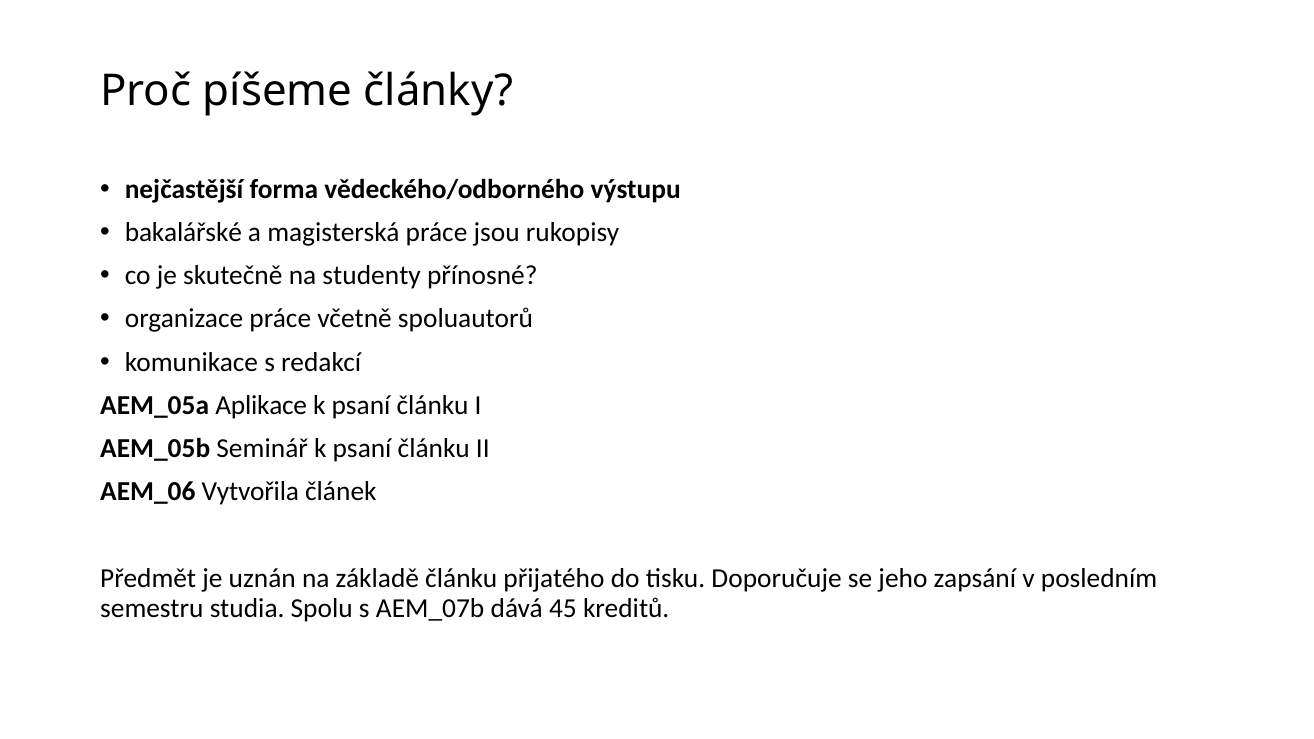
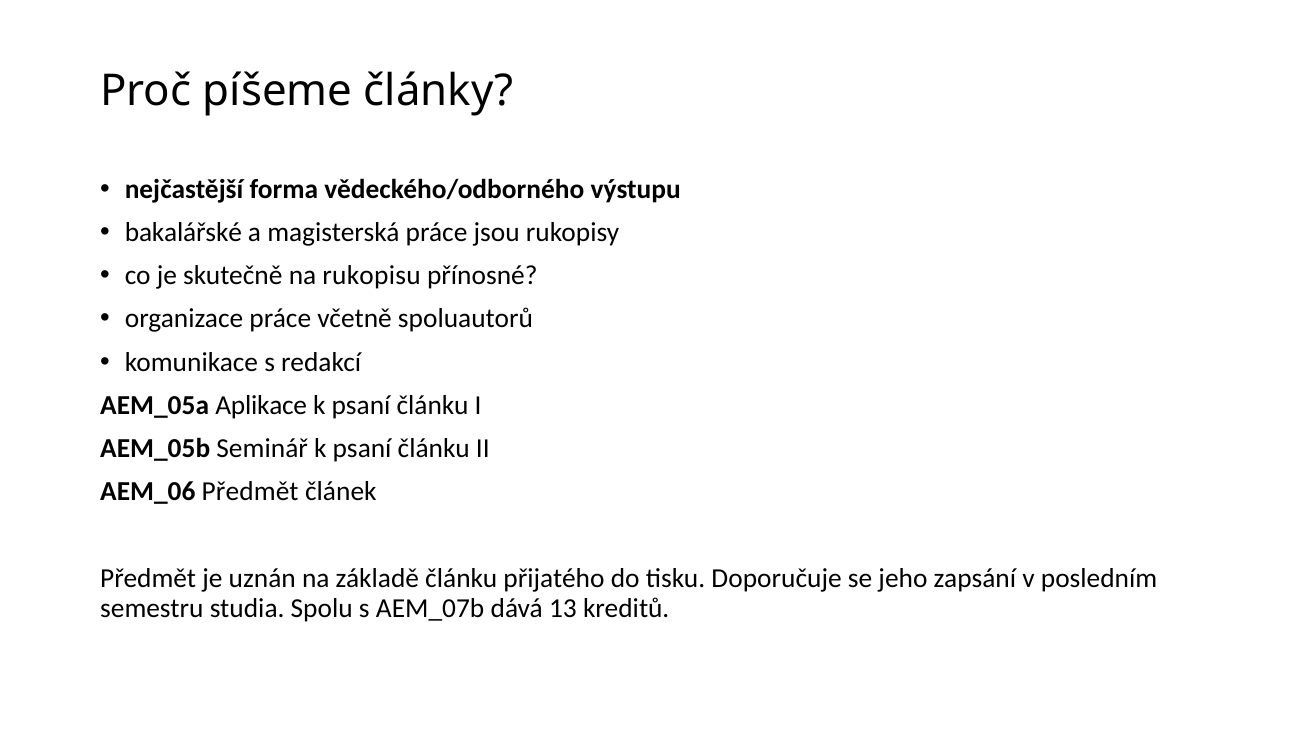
studenty: studenty -> rukopisu
AEM_06 Vytvořila: Vytvořila -> Předmět
45: 45 -> 13
